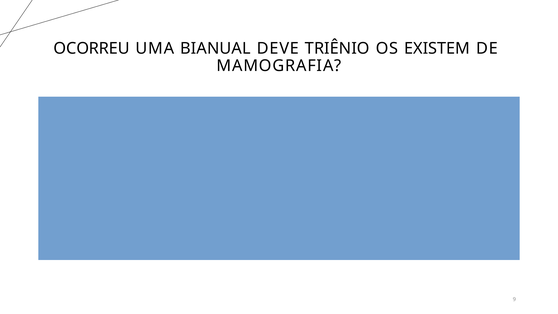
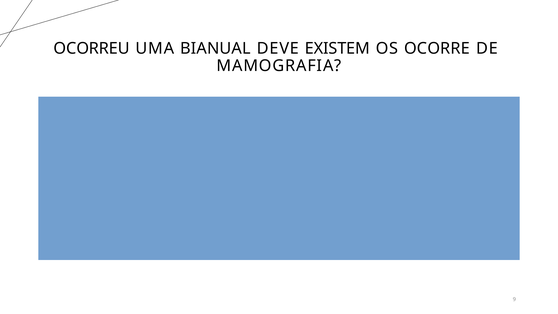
TRIÊNIO: TRIÊNIO -> EXISTEM
EXISTEM: EXISTEM -> OCORRE
